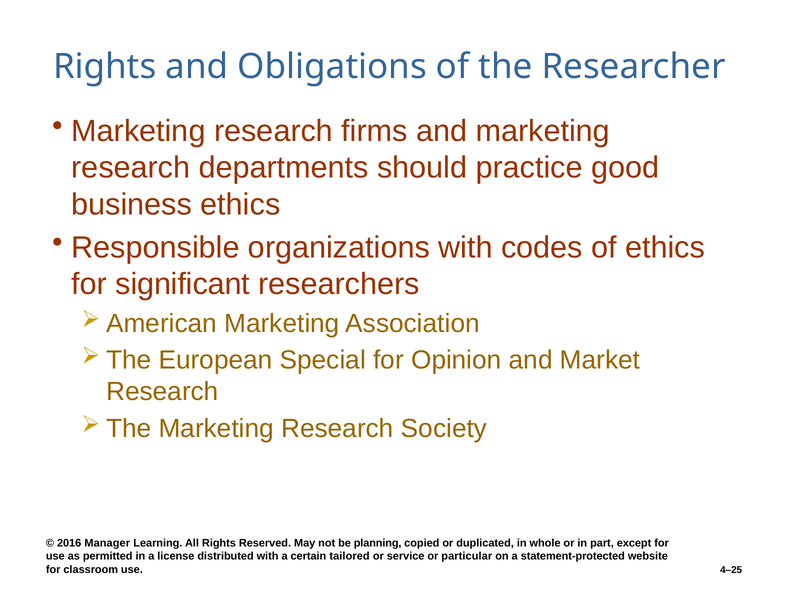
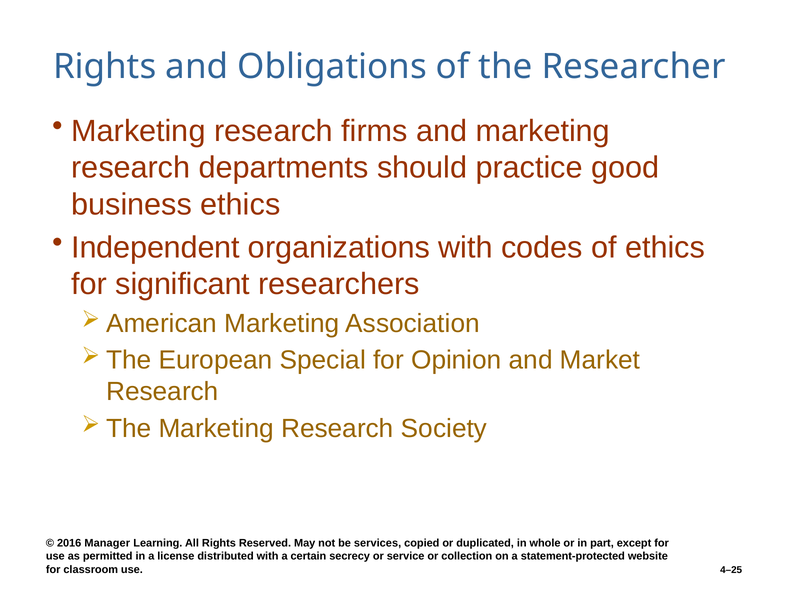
Responsible: Responsible -> Independent
planning: planning -> services
tailored: tailored -> secrecy
particular: particular -> collection
